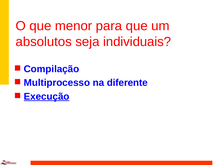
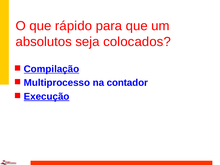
menor: menor -> rápido
individuais: individuais -> colocados
Compilação underline: none -> present
diferente: diferente -> contador
